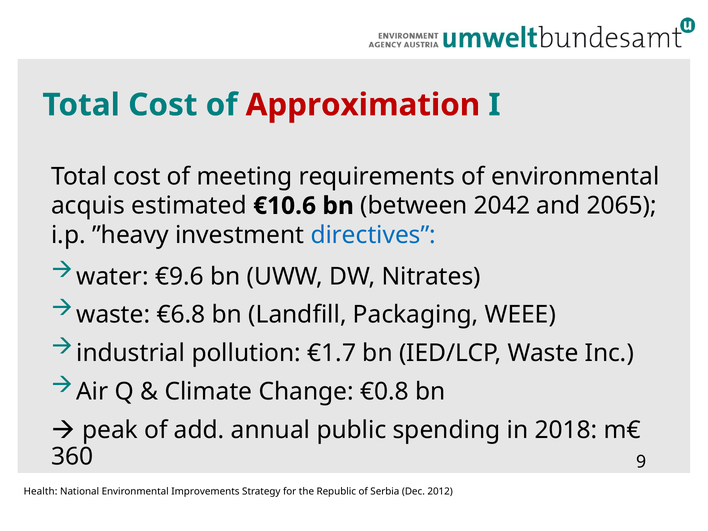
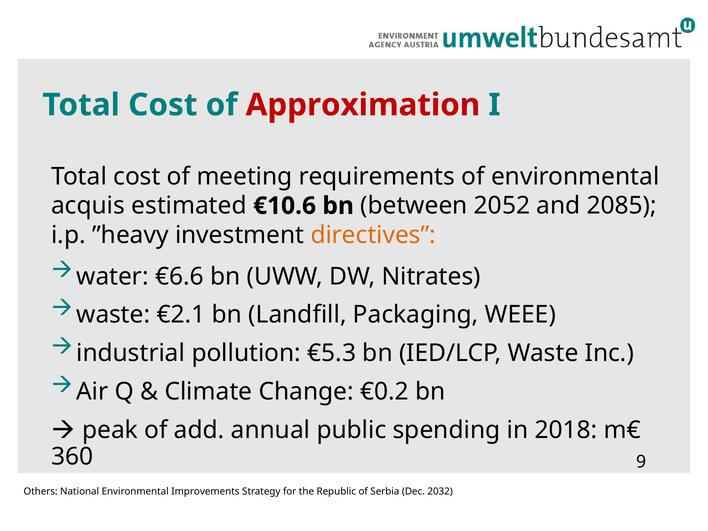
2042: 2042 -> 2052
2065: 2065 -> 2085
directives colour: blue -> orange
€9.6: €9.6 -> €6.6
€6.8: €6.8 -> €2.1
€1.7: €1.7 -> €5.3
€0.8: €0.8 -> €0.2
Health: Health -> Others
2012: 2012 -> 2032
